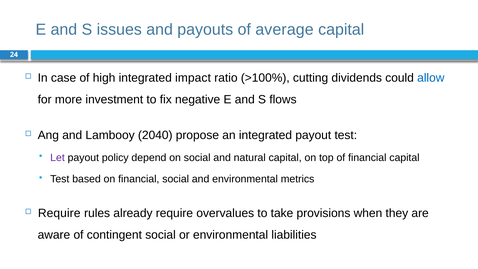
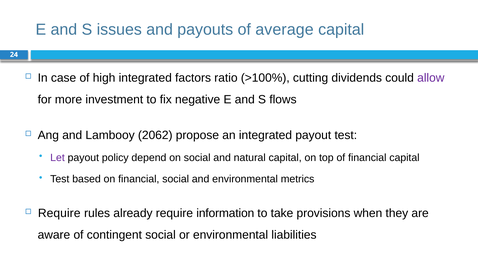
impact: impact -> factors
allow colour: blue -> purple
2040: 2040 -> 2062
overvalues: overvalues -> information
